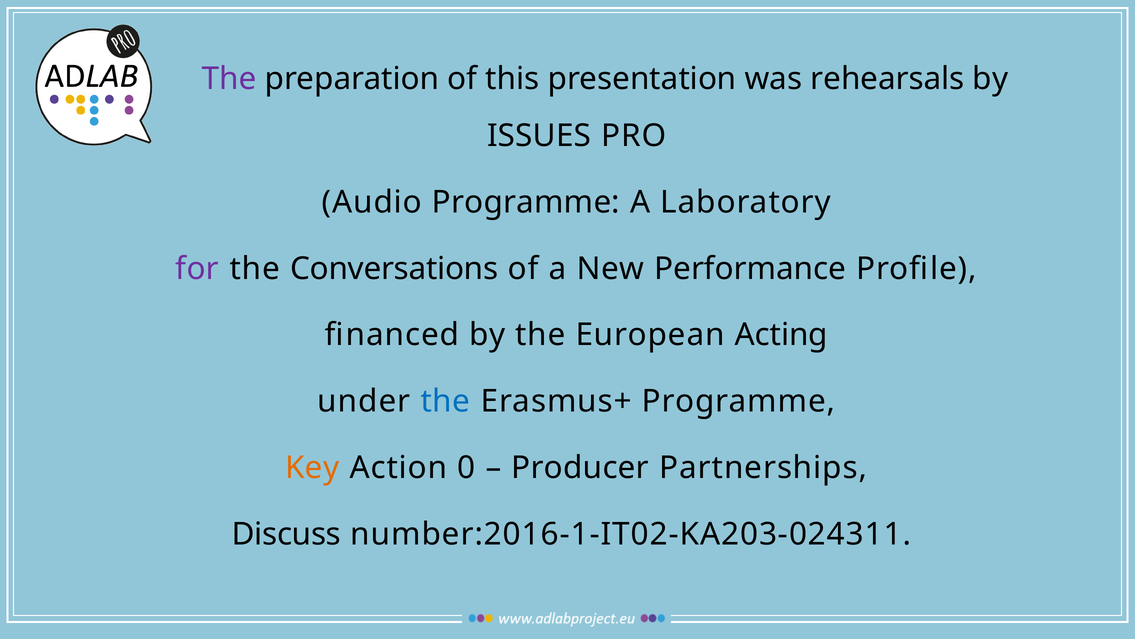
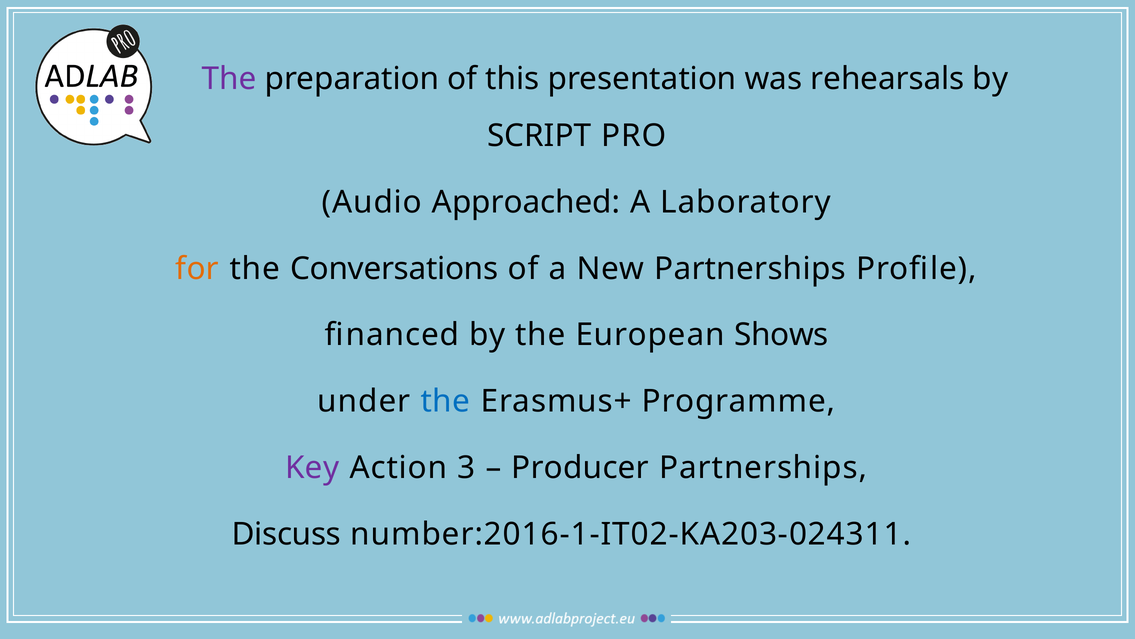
ISSUES: ISSUES -> SCRIPT
Audio Programme: Programme -> Approached
for colour: purple -> orange
New Performance: Performance -> Partnerships
Acting: Acting -> Shows
Key colour: orange -> purple
0: 0 -> 3
